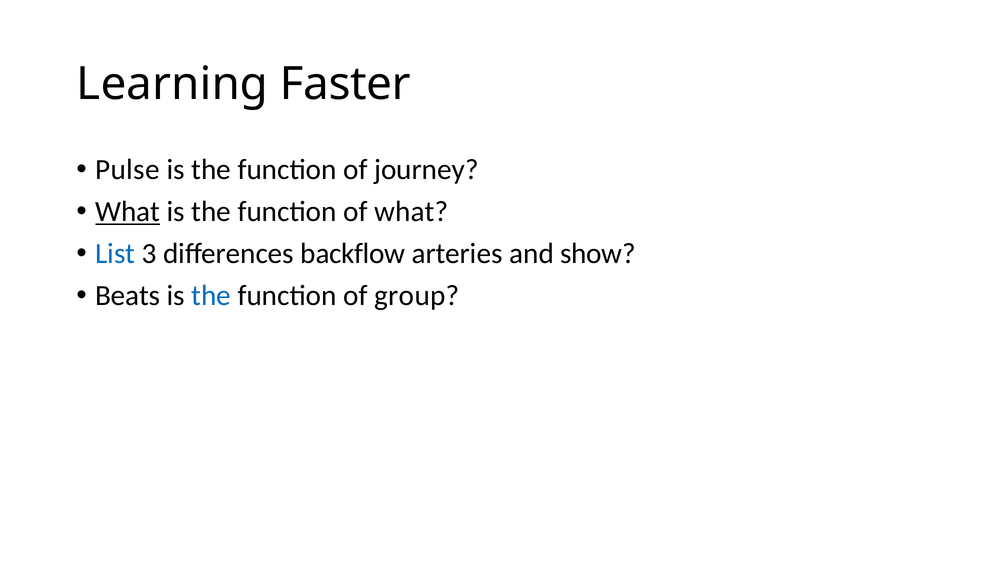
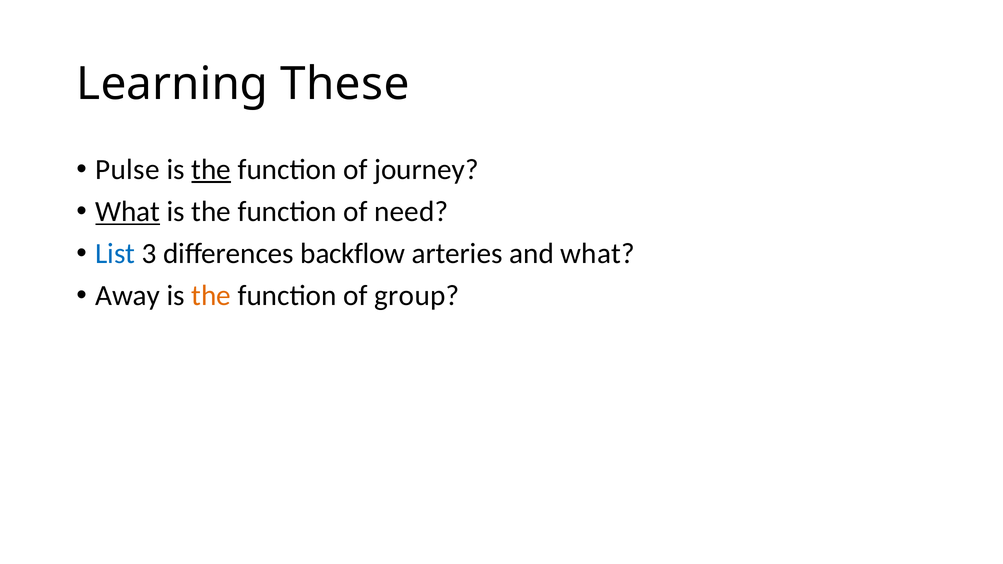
Faster: Faster -> These
the at (211, 170) underline: none -> present
of what: what -> need
and show: show -> what
Beats: Beats -> Away
the at (211, 296) colour: blue -> orange
